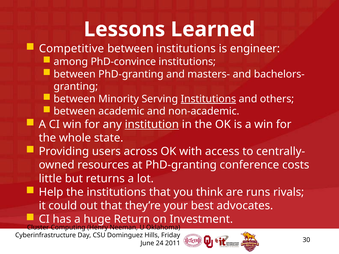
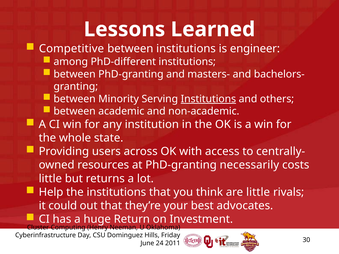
PhD-convince: PhD-convince -> PhD-different
institution underline: present -> none
conference: conference -> necessarily
are runs: runs -> little
